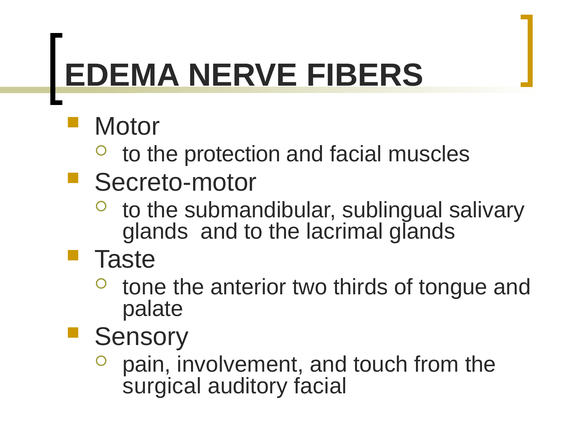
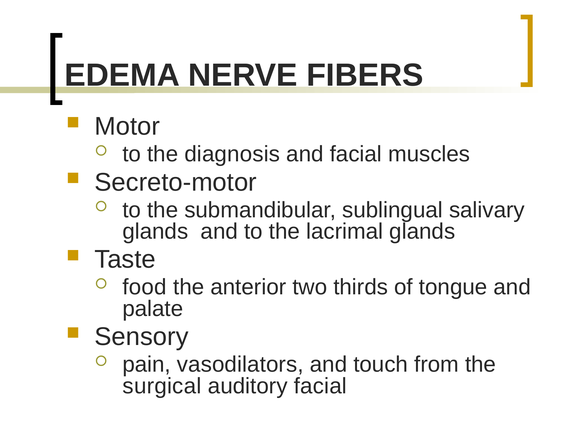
protection: protection -> diagnosis
tone: tone -> food
involvement: involvement -> vasodilators
